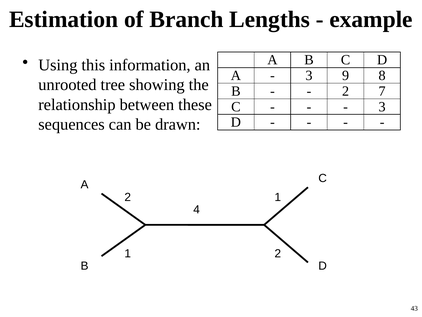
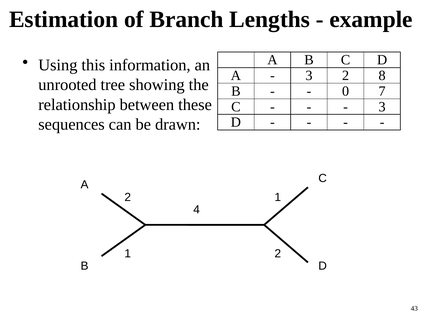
3 9: 9 -> 2
2 at (346, 91): 2 -> 0
